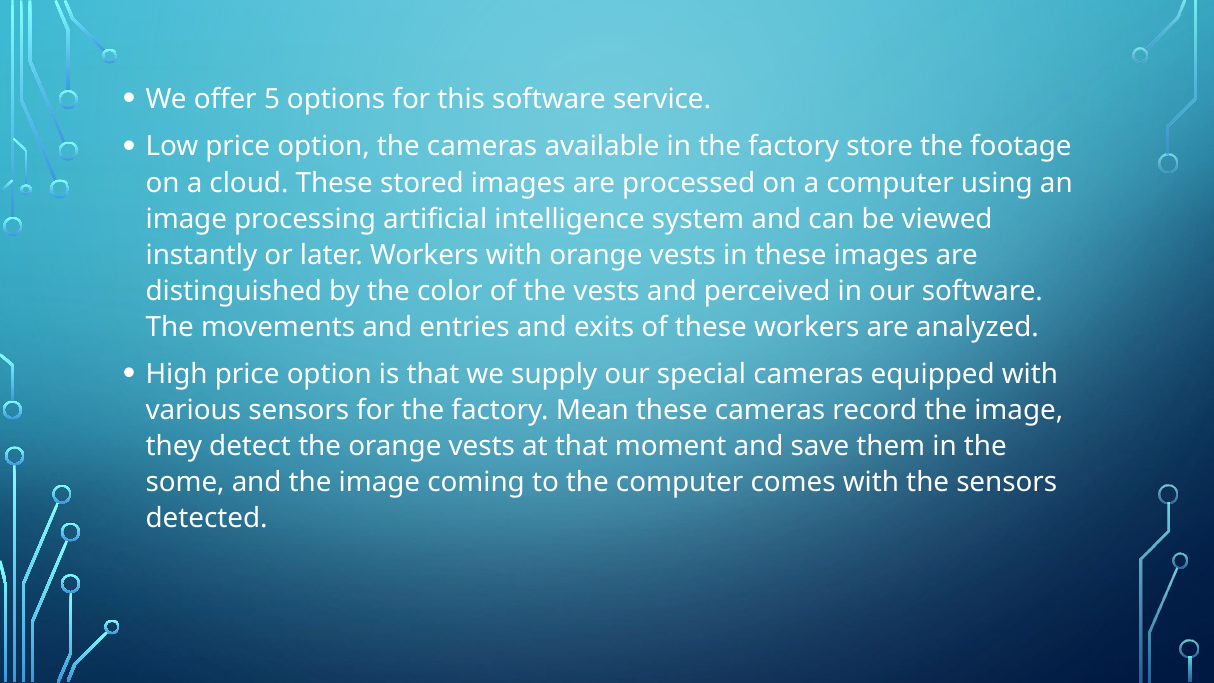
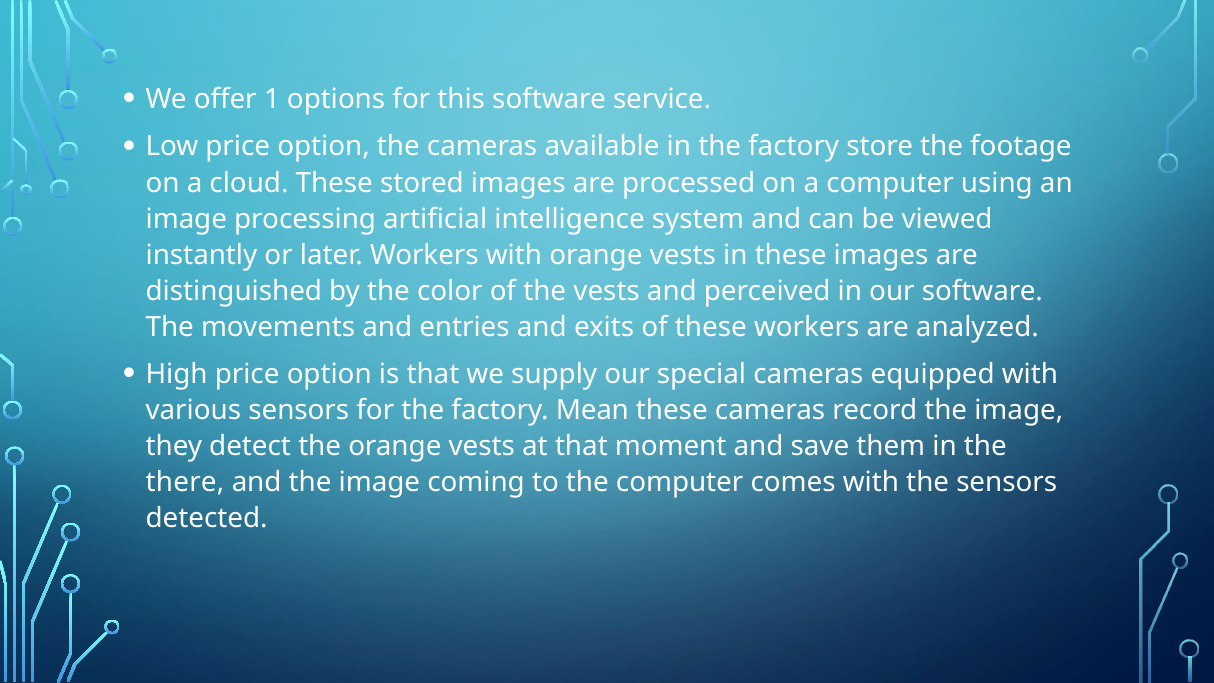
5: 5 -> 1
some: some -> there
